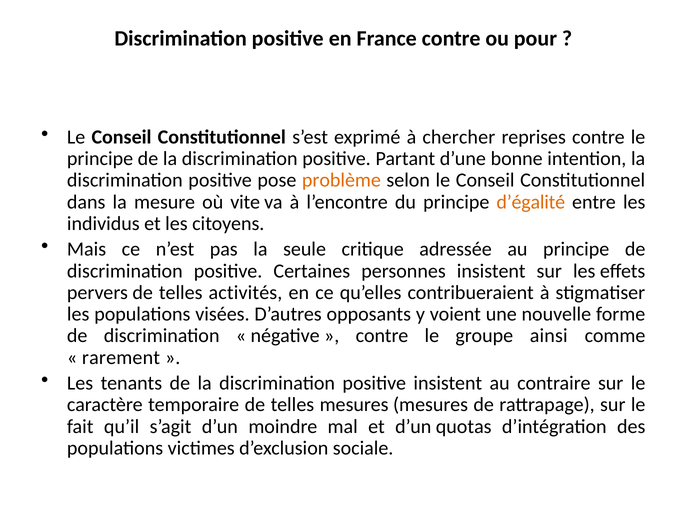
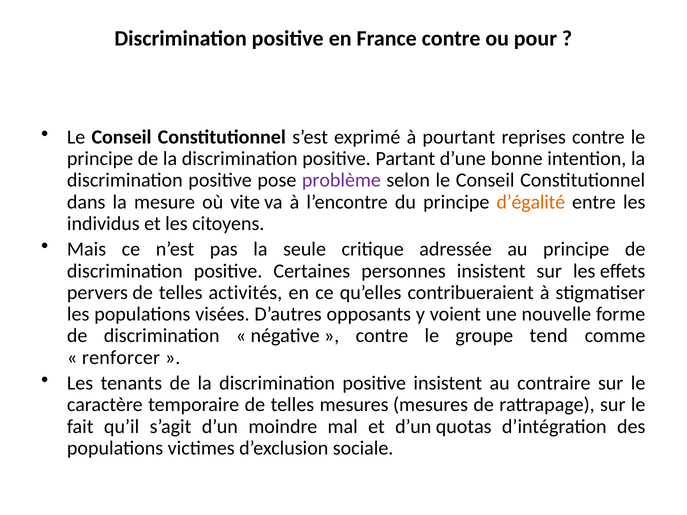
chercher: chercher -> pourtant
problème colour: orange -> purple
ainsi: ainsi -> tend
rarement: rarement -> renforcer
